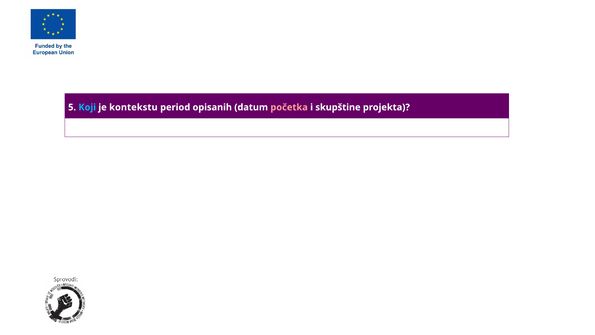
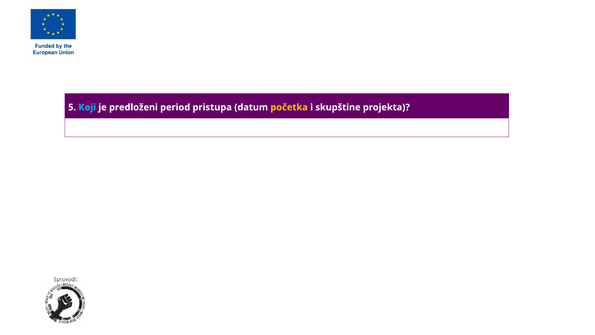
kontekstu: kontekstu -> predloženi
opisanih: opisanih -> pristupa
početka colour: pink -> yellow
